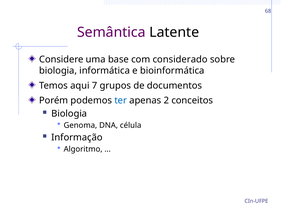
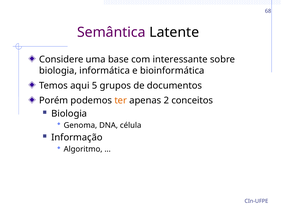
considerado: considerado -> interessante
7: 7 -> 5
ter colour: blue -> orange
